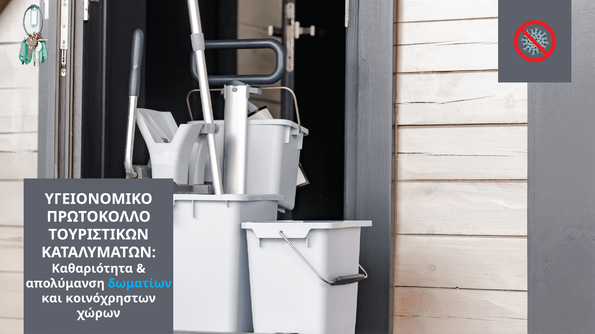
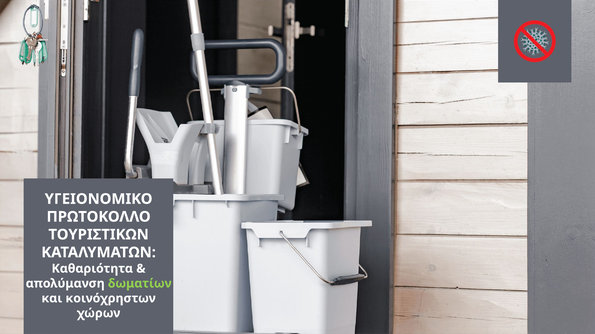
δωματίων colour: light blue -> light green
